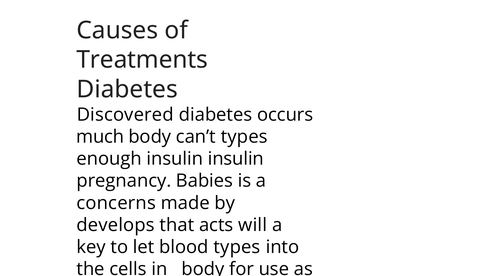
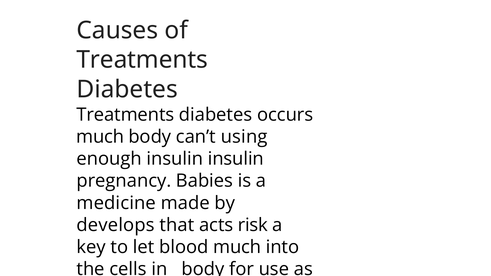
Discovered at (125, 115): Discovered -> Treatments
can’t types: types -> using
concerns: concerns -> medicine
will: will -> risk
blood types: types -> much
